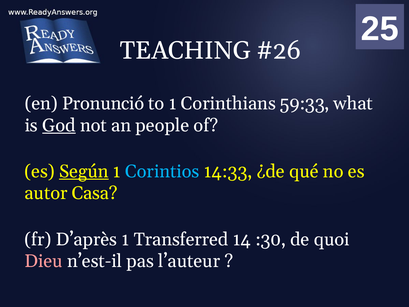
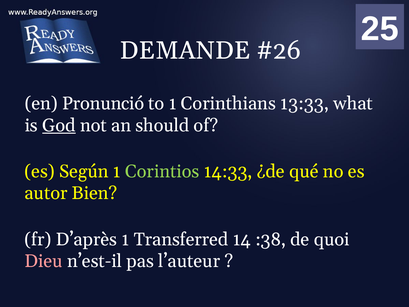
TEACHING: TEACHING -> DEMANDE
59:33: 59:33 -> 13:33
people: people -> should
Según underline: present -> none
Corintios colour: light blue -> light green
Casa: Casa -> Bien
:30: :30 -> :38
